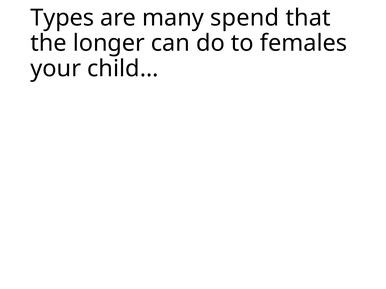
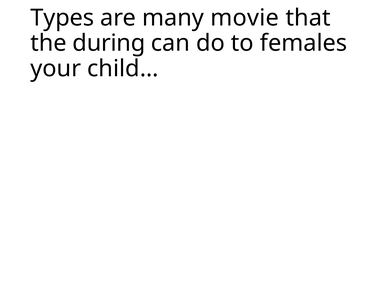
spend: spend -> movie
longer: longer -> during
